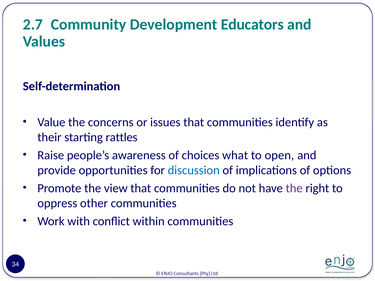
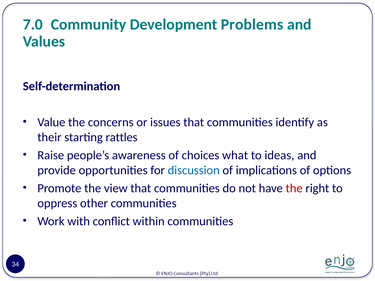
2.7: 2.7 -> 7.0
Educators: Educators -> Problems
open: open -> ideas
the at (294, 188) colour: purple -> red
